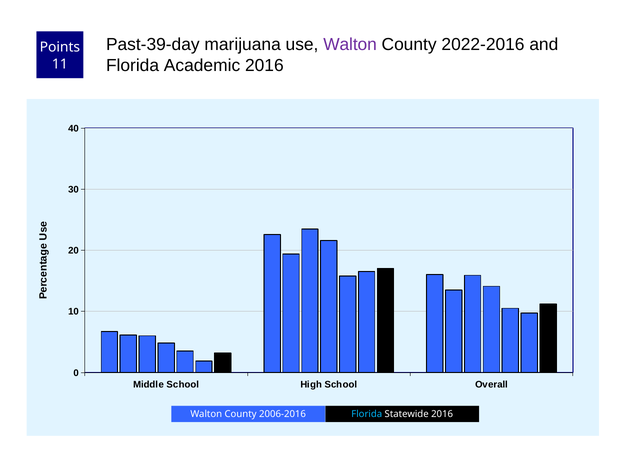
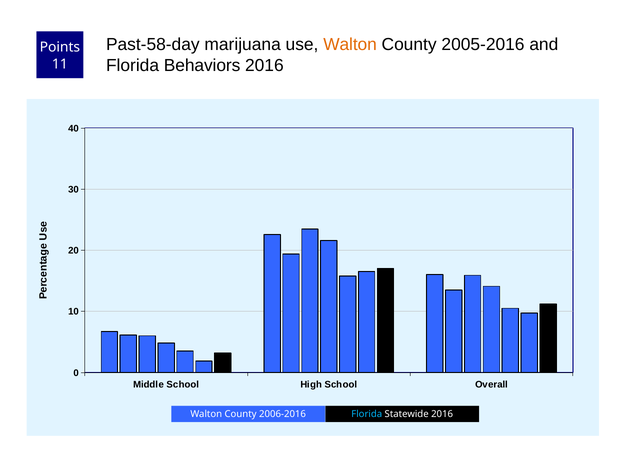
Past-39-day: Past-39-day -> Past-58-day
Walton at (350, 44) colour: purple -> orange
2022-2016: 2022-2016 -> 2005-2016
Academic: Academic -> Behaviors
